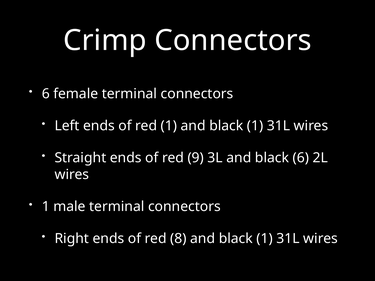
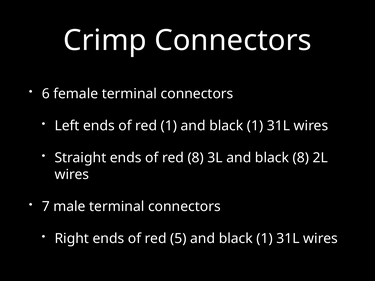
red 9: 9 -> 8
black 6: 6 -> 8
1 at (46, 207): 1 -> 7
8: 8 -> 5
